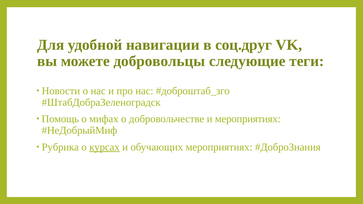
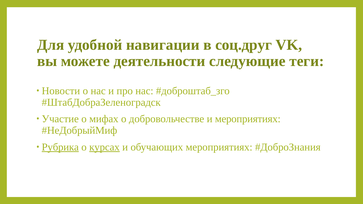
добровольцы: добровольцы -> деятельности
Помощь: Помощь -> Участие
Рубрика underline: none -> present
